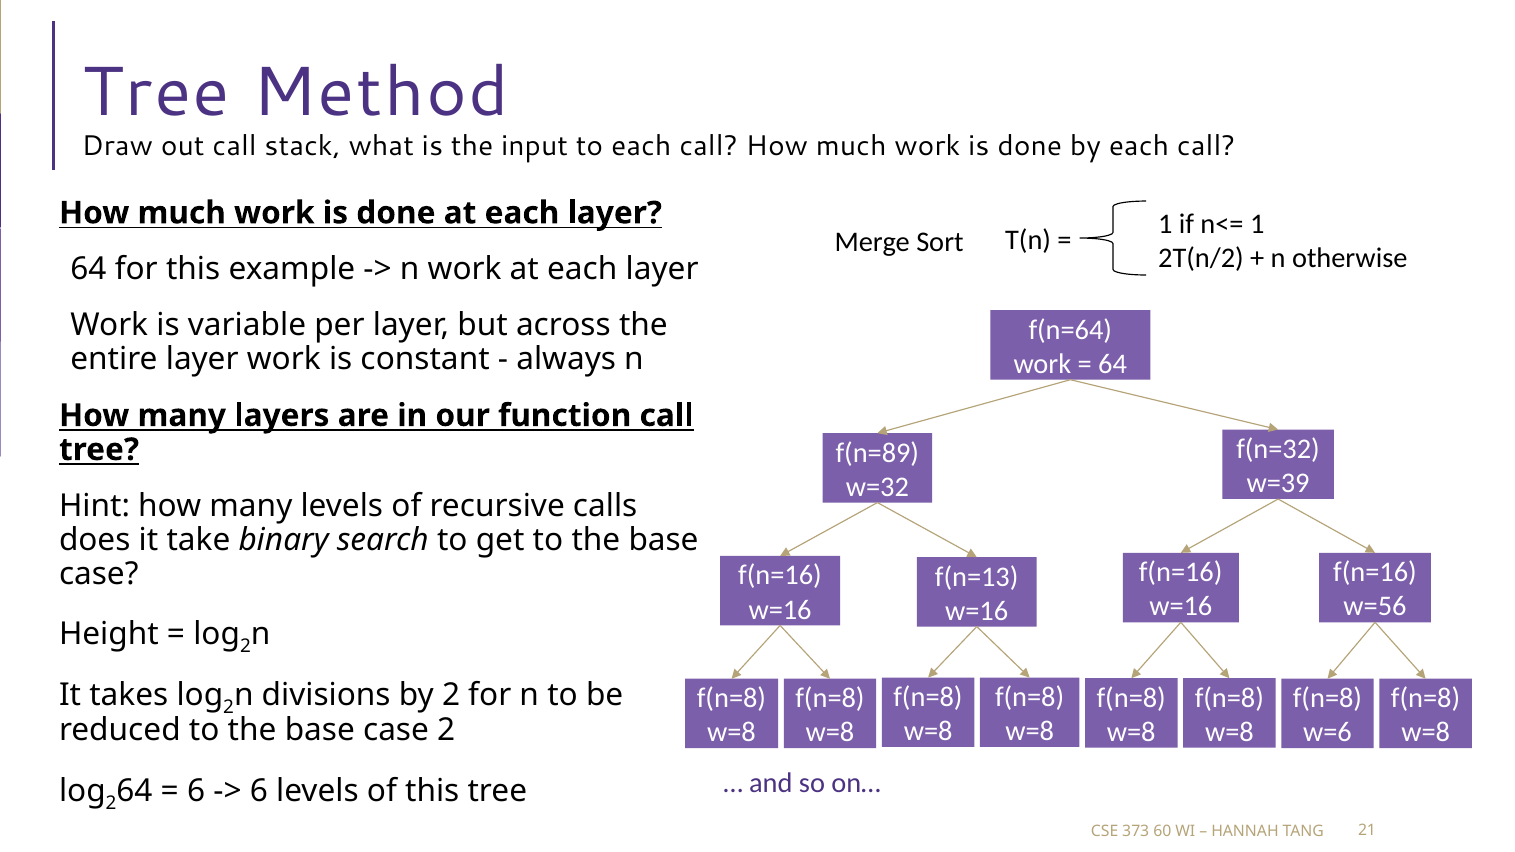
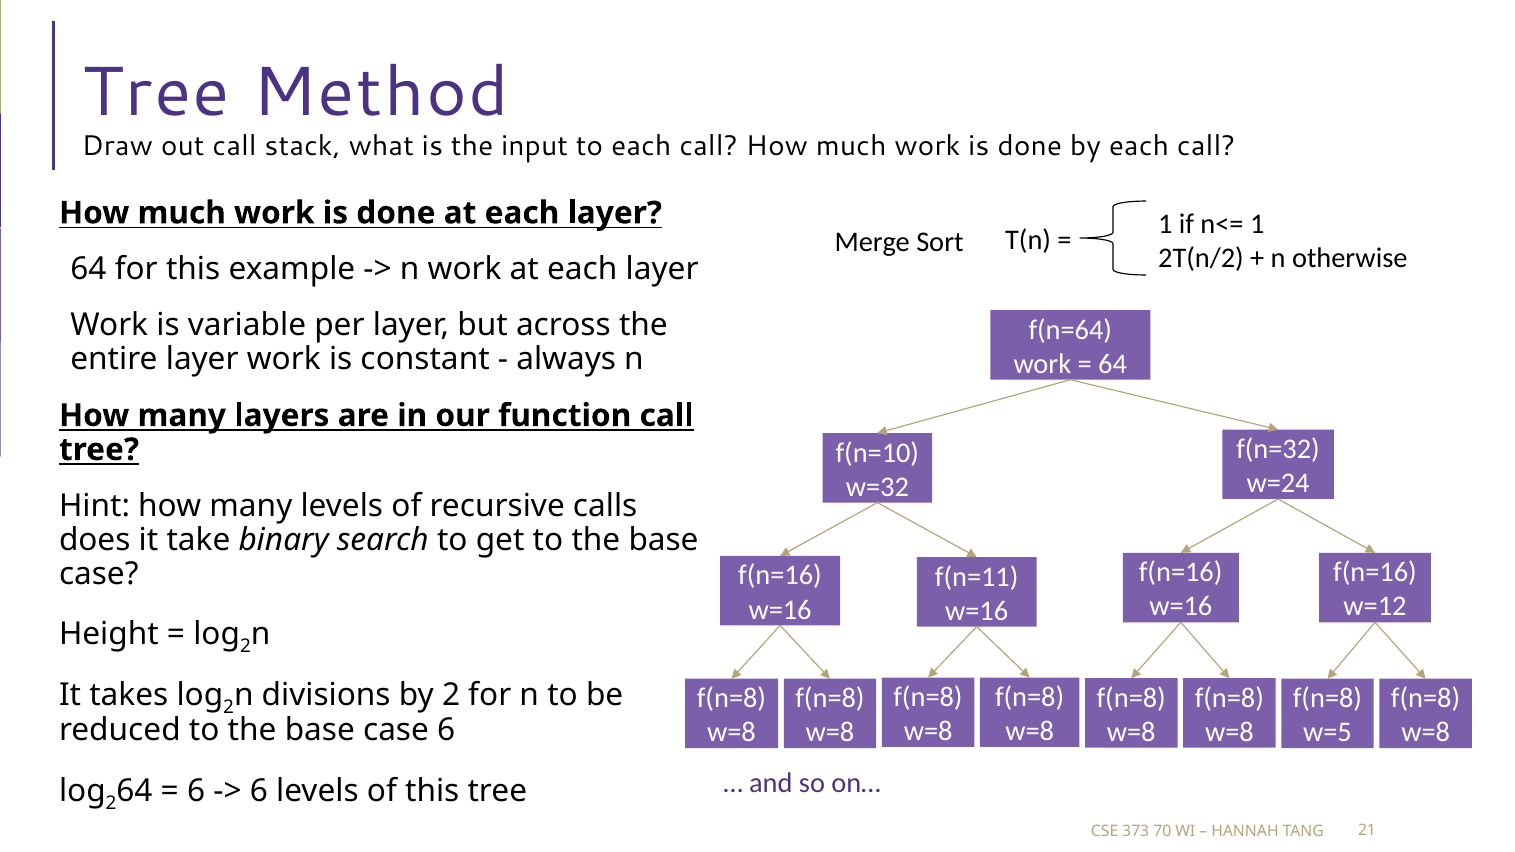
f(n=89: f(n=89 -> f(n=10
w=39: w=39 -> w=24
f(n=13: f(n=13 -> f(n=11
w=56: w=56 -> w=12
w=6: w=6 -> w=5
case 2: 2 -> 6
60: 60 -> 70
